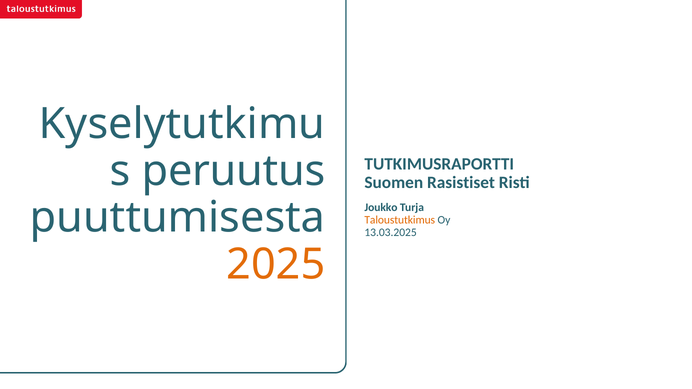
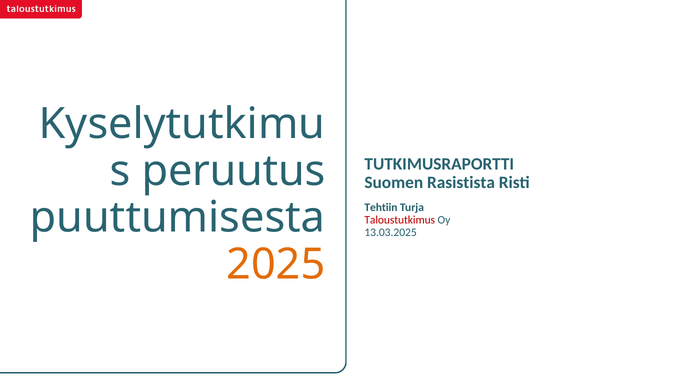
Rasistiset: Rasistiset -> Rasistista
Joukko: Joukko -> Tehtiin
Taloustutkimus colour: orange -> red
